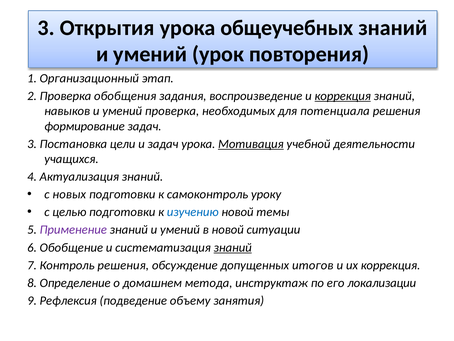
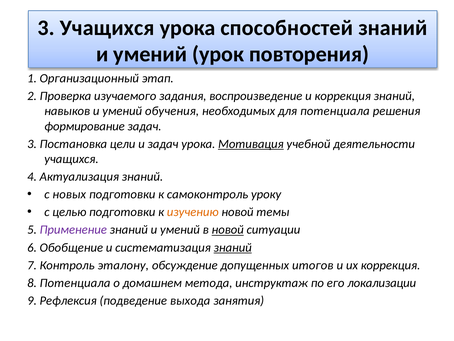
3 Открытия: Открытия -> Учащихся
общеучебных: общеучебных -> способностей
обобщения: обобщения -> изучаемого
коррекция at (343, 96) underline: present -> none
умений проверка: проверка -> обучения
изучению colour: blue -> orange
новой at (228, 229) underline: none -> present
Контроль решения: решения -> эталону
8 Определение: Определение -> Потенциала
объему: объему -> выхода
